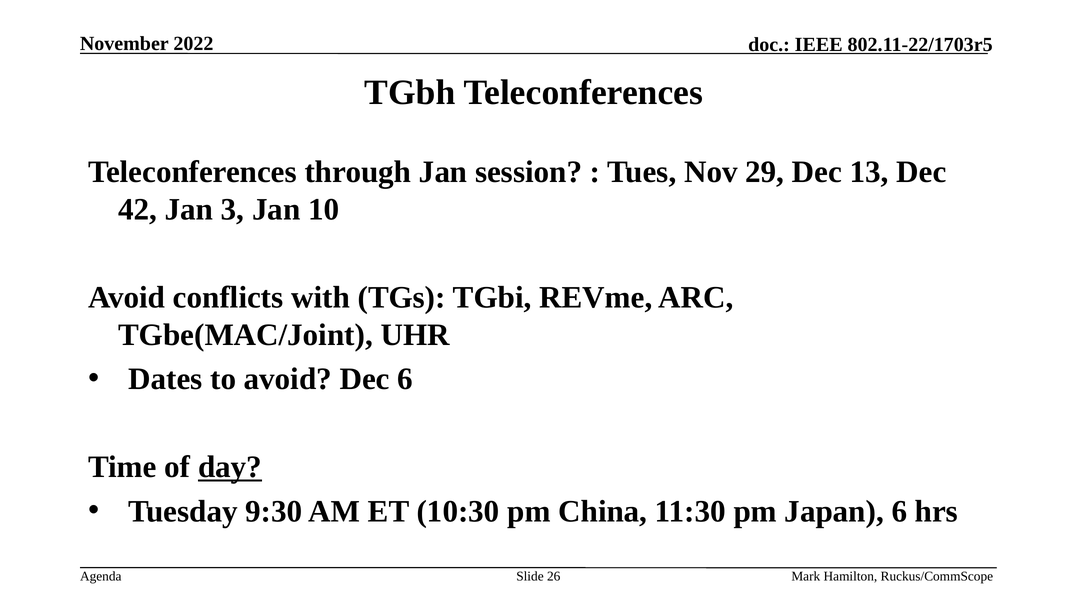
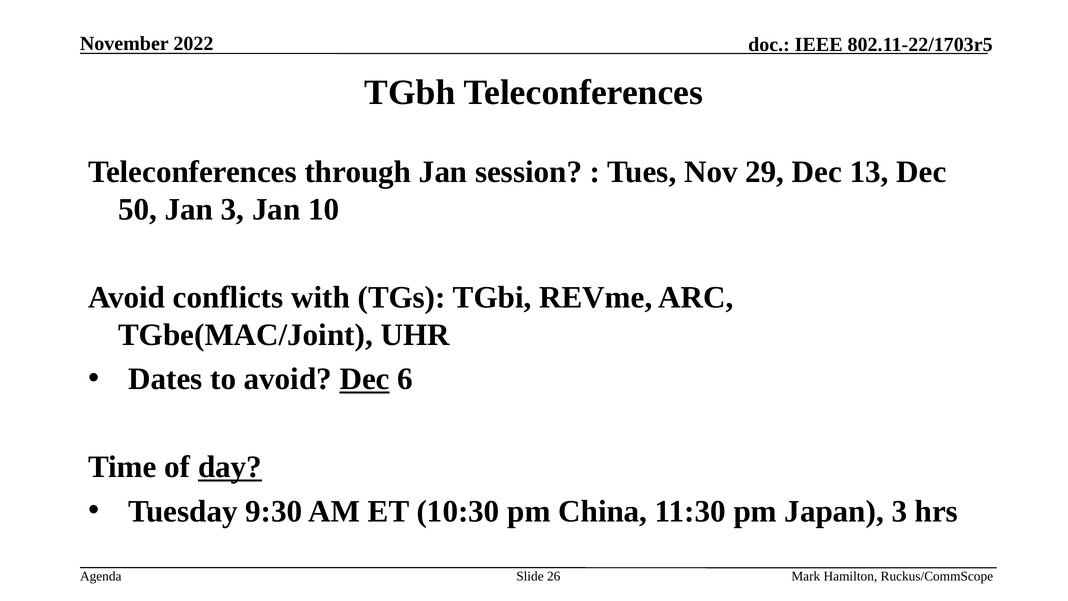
42: 42 -> 50
Dec at (365, 379) underline: none -> present
Japan 6: 6 -> 3
